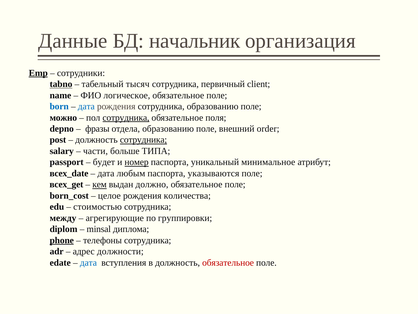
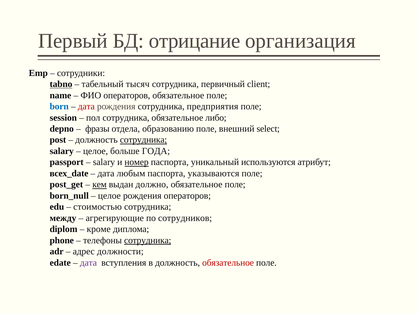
Данные: Данные -> Первый
начальник: начальник -> отрицание
Emp underline: present -> none
ФИО логическое: логическое -> операторов
дата at (86, 106) colour: blue -> red
сотрудника образованию: образованию -> предприятия
можно: можно -> session
сотрудника at (126, 117) underline: present -> none
поля: поля -> либо
order: order -> select
части at (95, 151): части -> целое
ТИПА: ТИПА -> ГОДА
будет at (104, 162): будет -> salary
минимальное: минимальное -> используются
всех_get: всех_get -> post_get
born_cost: born_cost -> born_null
рождения количества: количества -> операторов
группировки: группировки -> сотрудников
minsal: minsal -> кроме
phone underline: present -> none
сотрудника at (148, 240) underline: none -> present
дата at (88, 262) colour: blue -> purple
